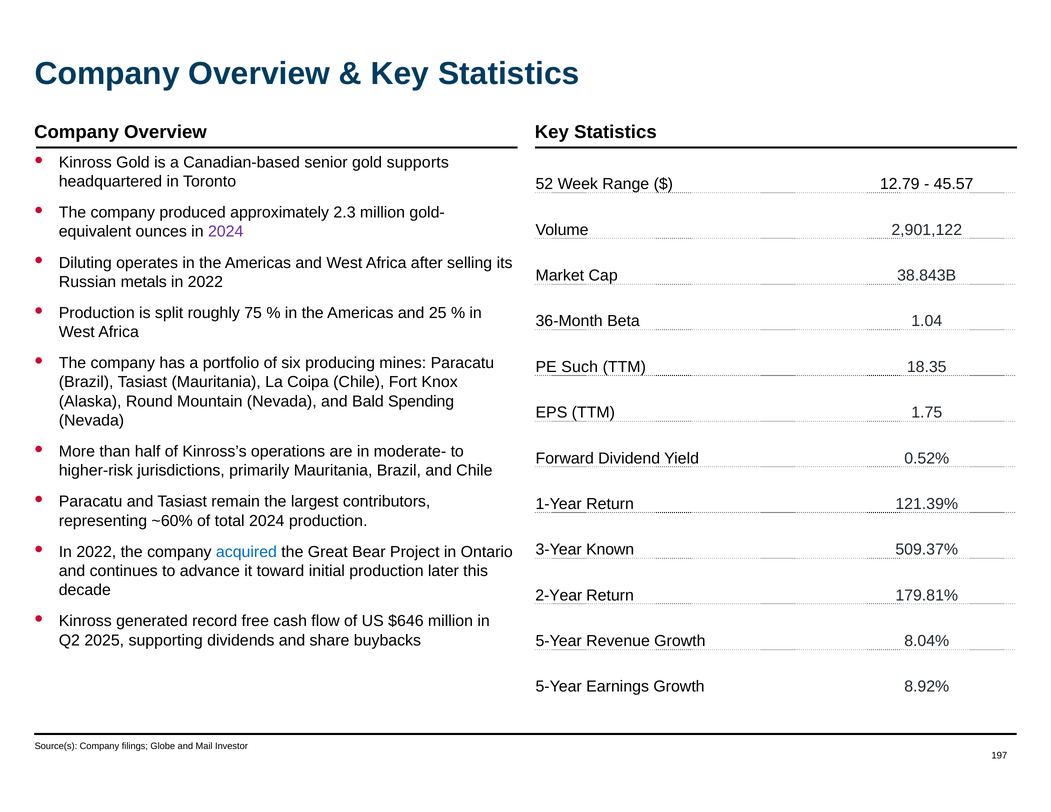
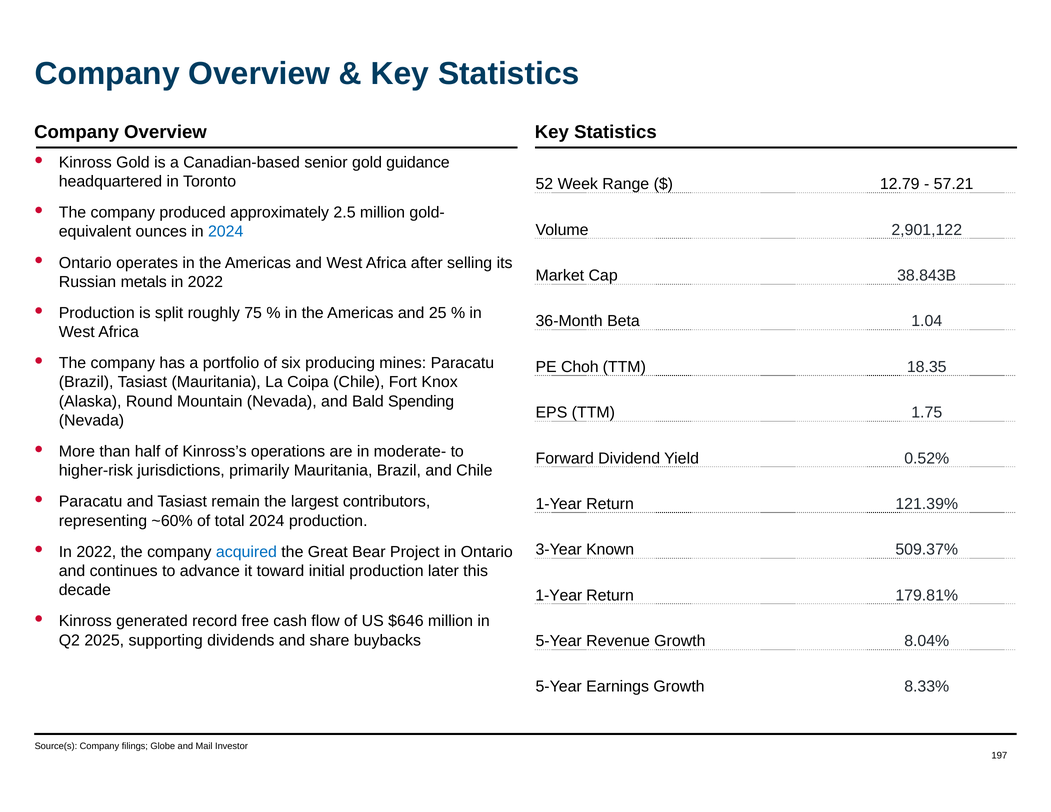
supports: supports -> guidance
45.57: 45.57 -> 57.21
2.3: 2.3 -> 2.5
2024 at (226, 232) colour: purple -> blue
Diluting at (85, 263): Diluting -> Ontario
Such: Such -> Choh
2-Year at (559, 595): 2-Year -> 1-Year
8.92%: 8.92% -> 8.33%
